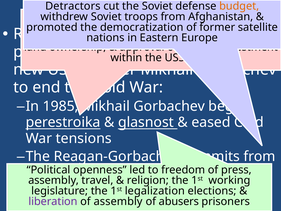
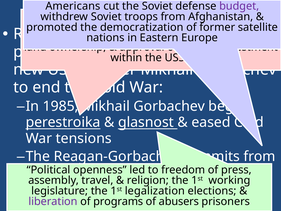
Detractors: Detractors -> Americans
budget colour: orange -> purple
of assembly: assembly -> programs
